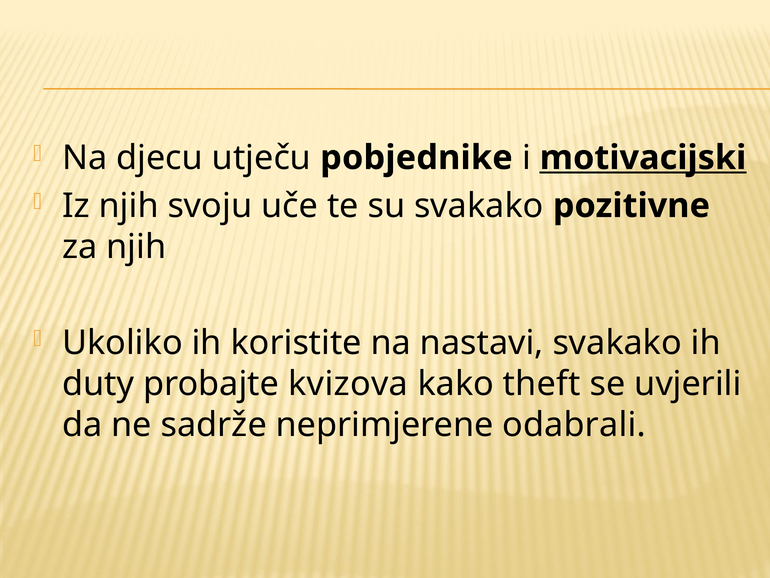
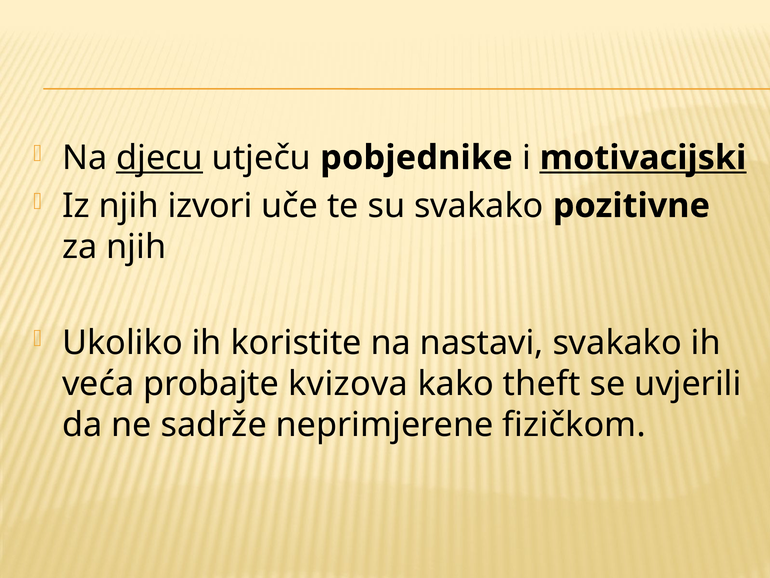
djecu underline: none -> present
svoju: svoju -> izvori
duty: duty -> veća
odabrali: odabrali -> fizičkom
